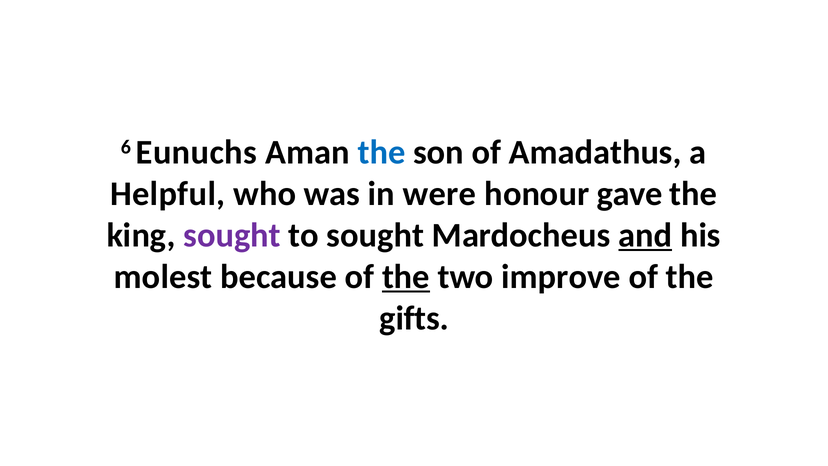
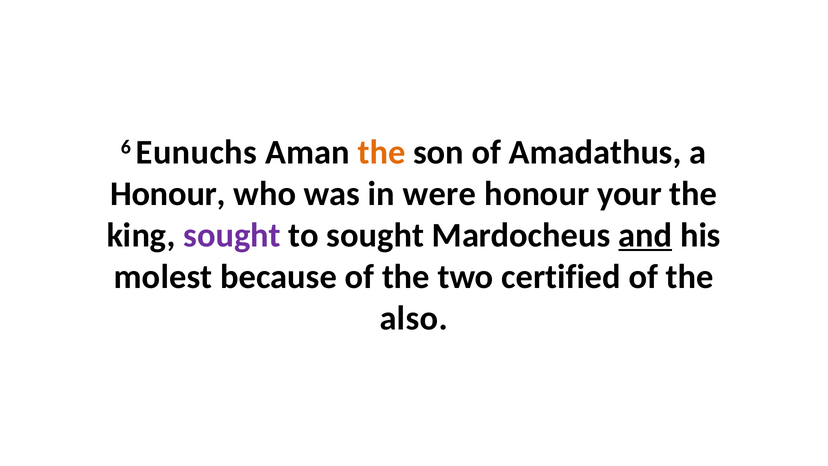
the at (381, 152) colour: blue -> orange
Helpful at (168, 194): Helpful -> Honour
gave: gave -> your
the at (406, 277) underline: present -> none
improve: improve -> certified
gifts: gifts -> also
